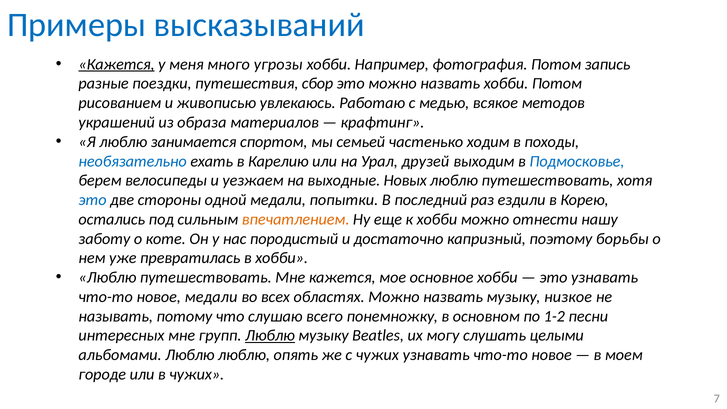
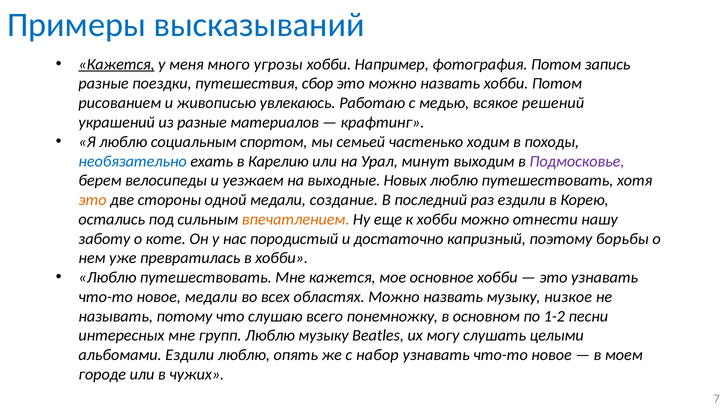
методов: методов -> решений
из образа: образа -> разные
занимается: занимается -> социальным
друзей: друзей -> минут
Подмосковье colour: blue -> purple
это at (93, 200) colour: blue -> orange
попытки: попытки -> создание
Люблю at (270, 336) underline: present -> none
альбомами Люблю: Люблю -> Ездили
с чужих: чужих -> набор
